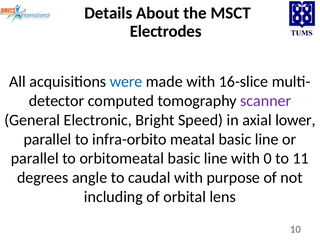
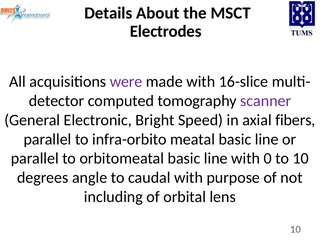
were colour: blue -> purple
lower: lower -> fibers
to 11: 11 -> 10
